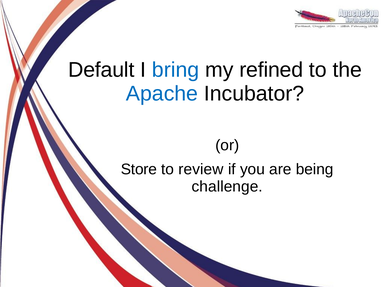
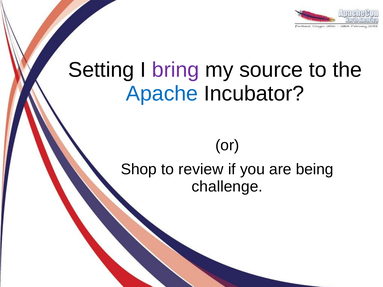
Default: Default -> Setting
bring colour: blue -> purple
refined: refined -> source
Store: Store -> Shop
